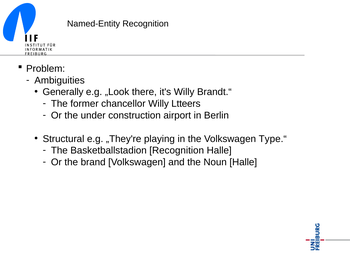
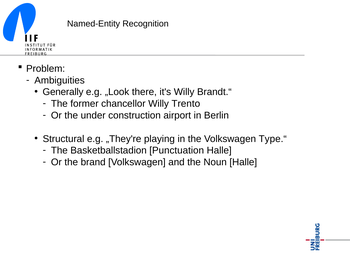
Ltteers: Ltteers -> Trento
Basketballstadion Recognition: Recognition -> Punctuation
